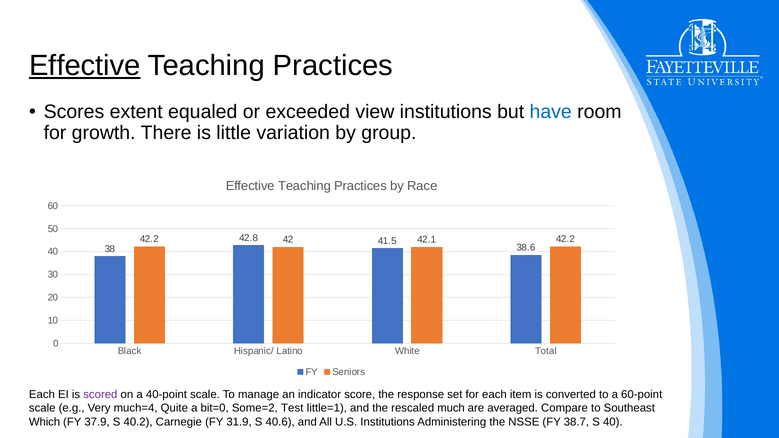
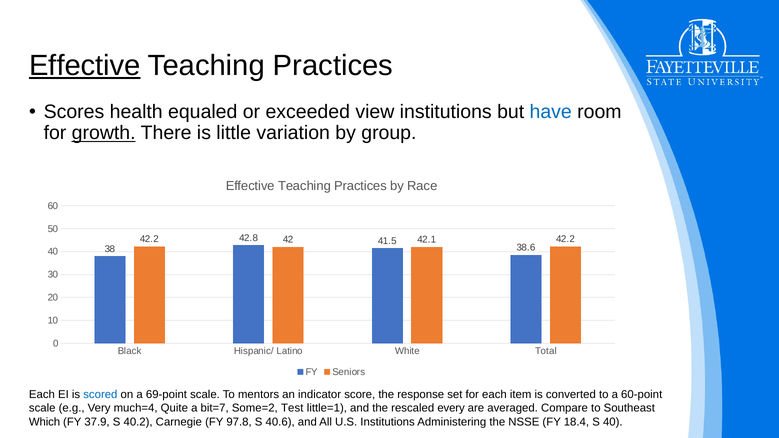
extent: extent -> health
growth underline: none -> present
scored colour: purple -> blue
40-point: 40-point -> 69-point
manage: manage -> mentors
bit=0: bit=0 -> bit=7
much: much -> every
31.9: 31.9 -> 97.8
38.7: 38.7 -> 18.4
